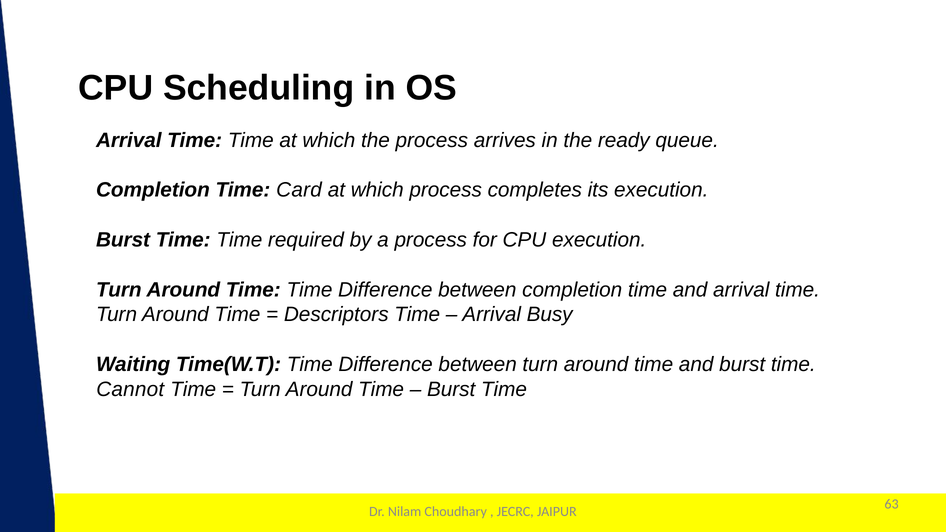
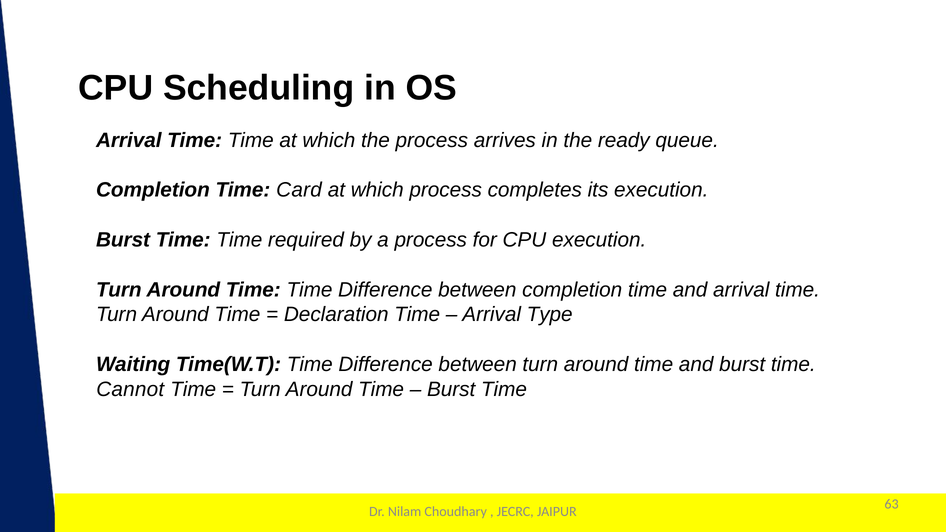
Descriptors: Descriptors -> Declaration
Busy: Busy -> Type
